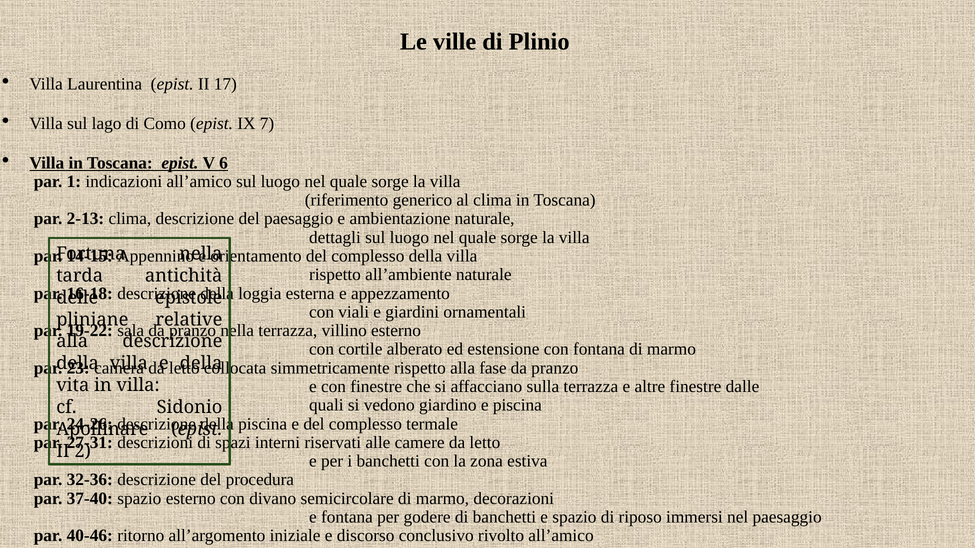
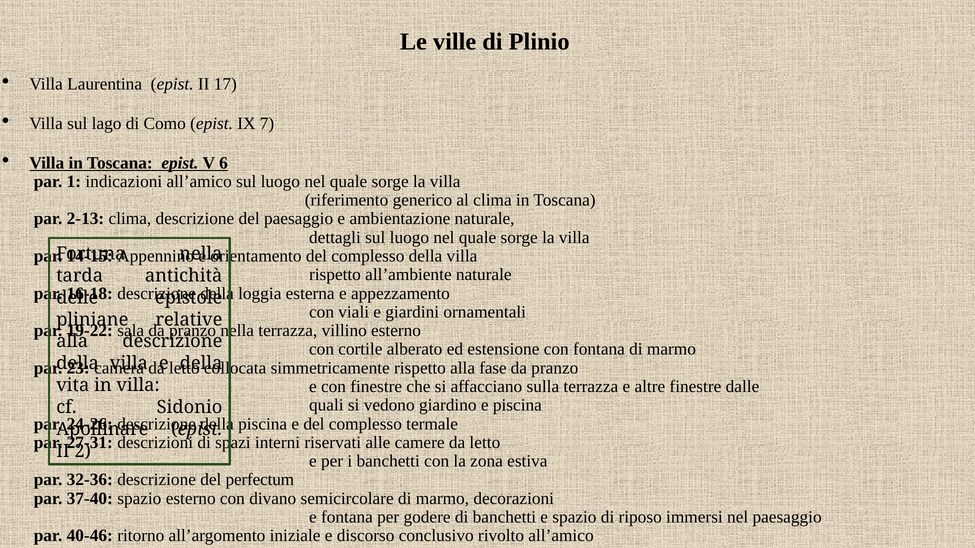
procedura: procedura -> perfectum
